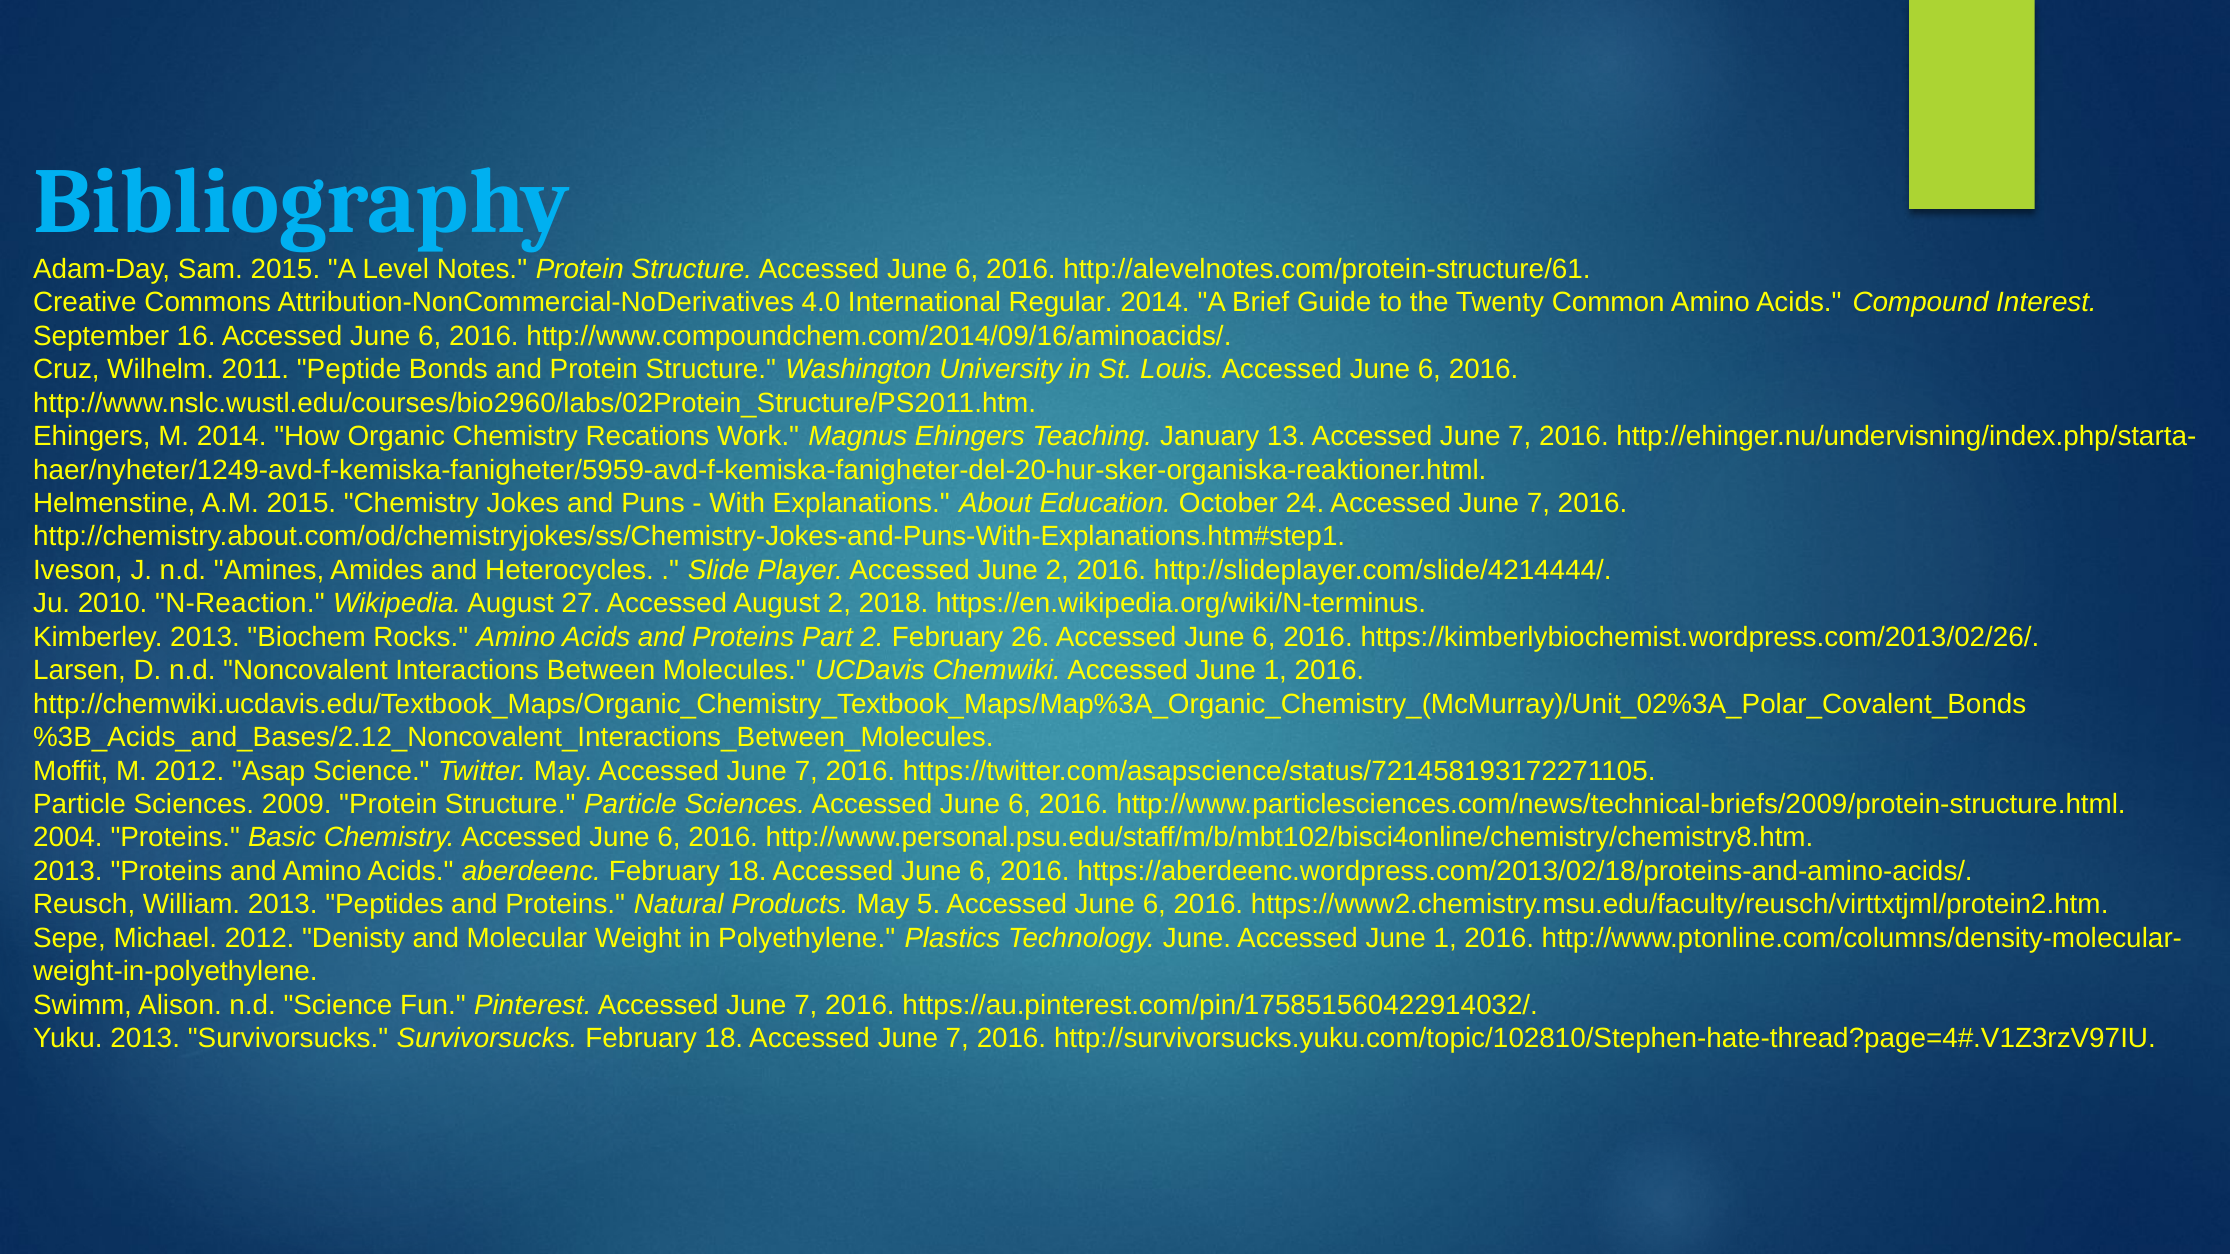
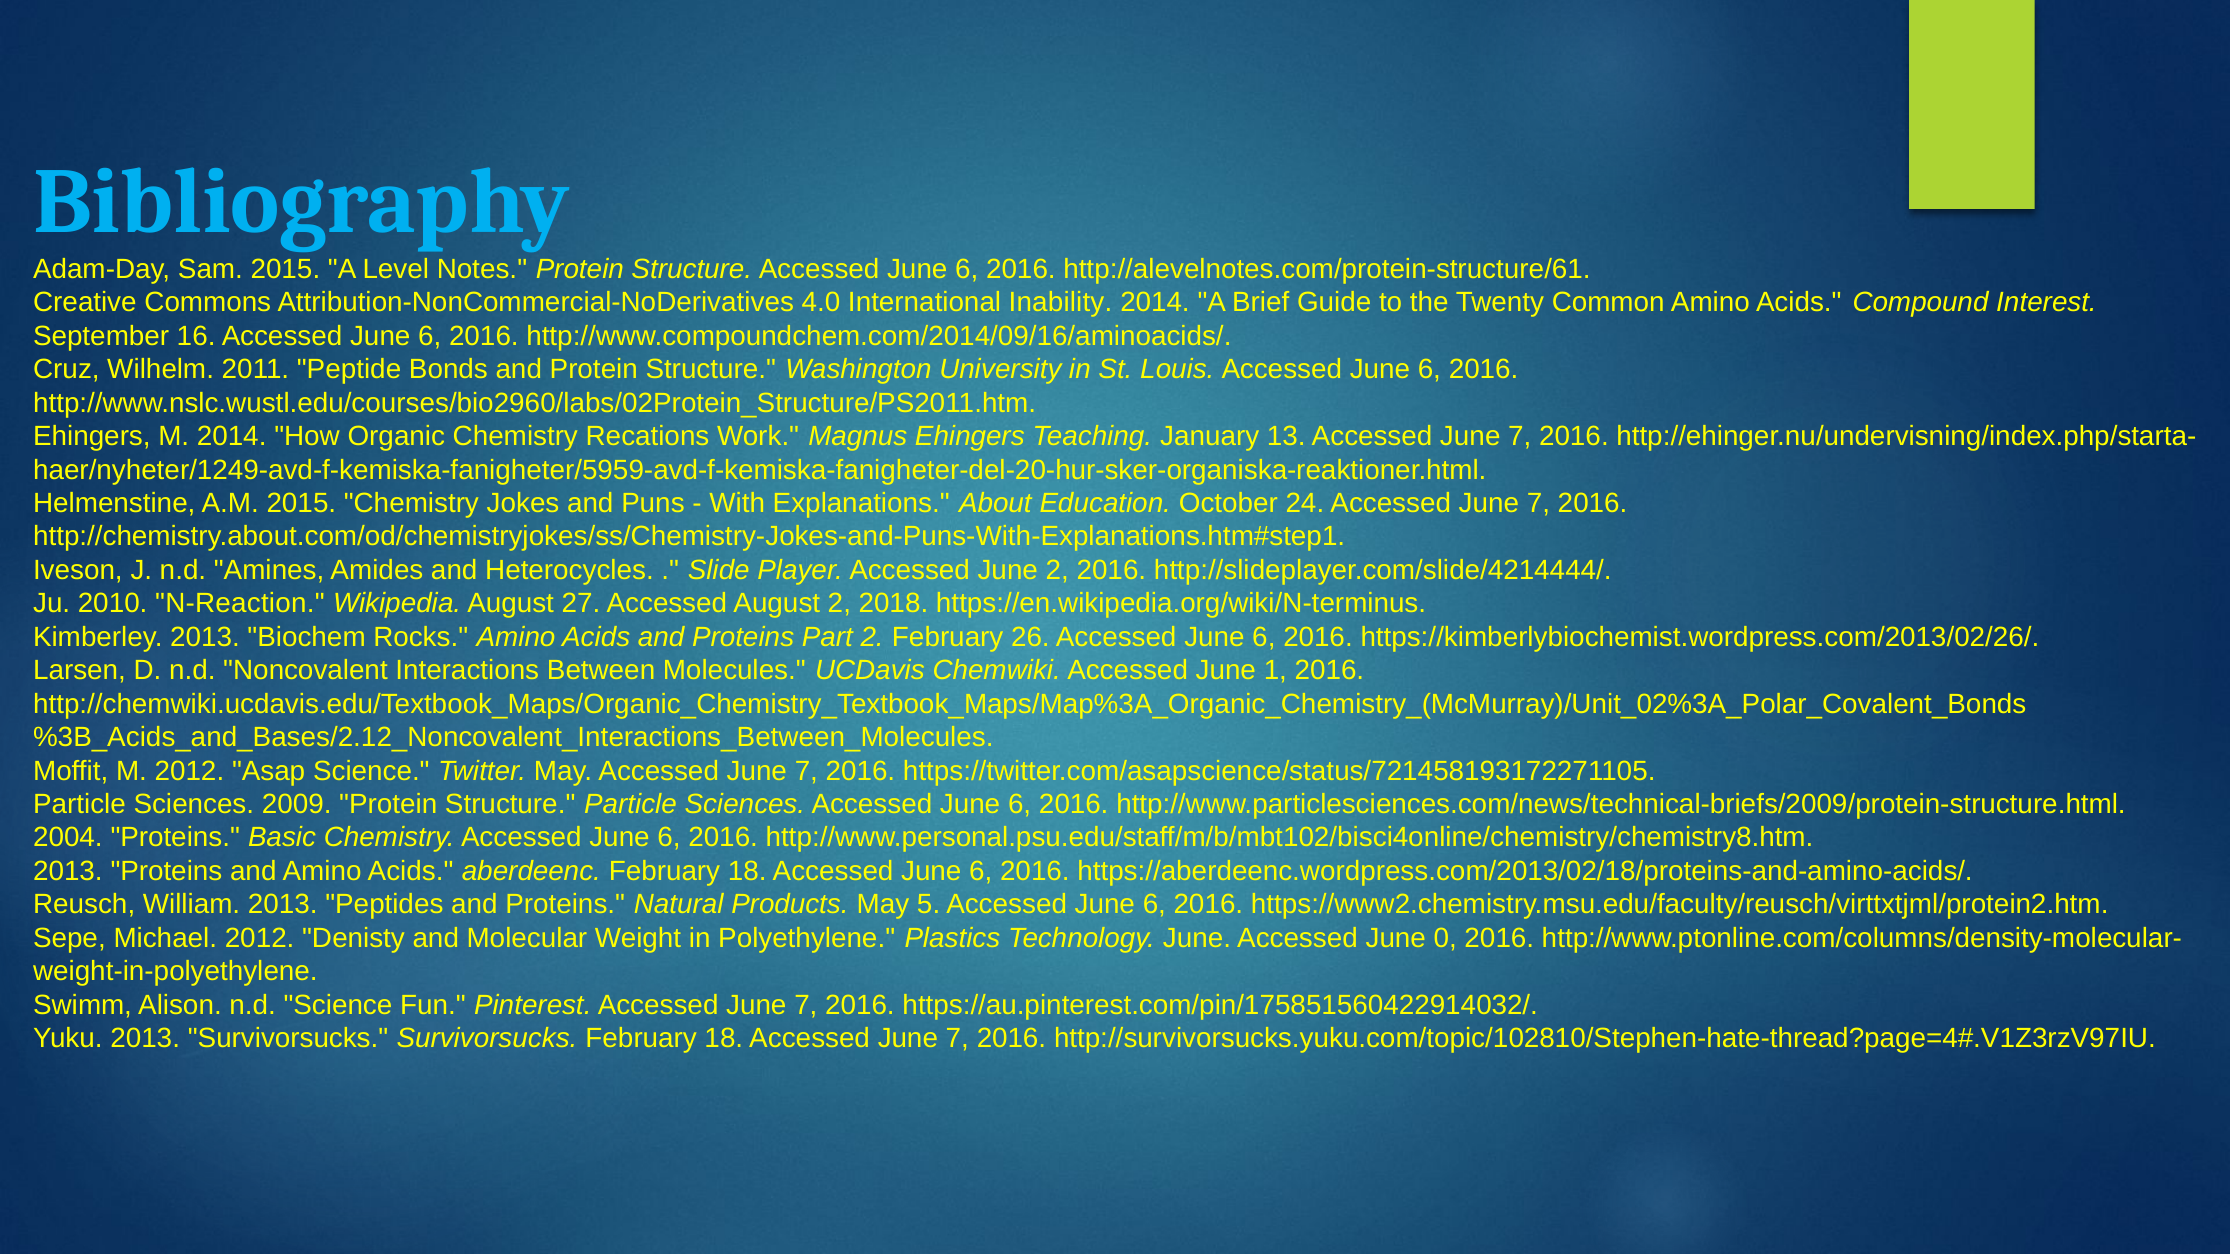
Regular: Regular -> Inability
June Accessed June 1: 1 -> 0
